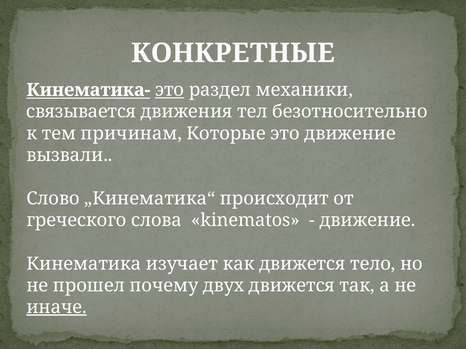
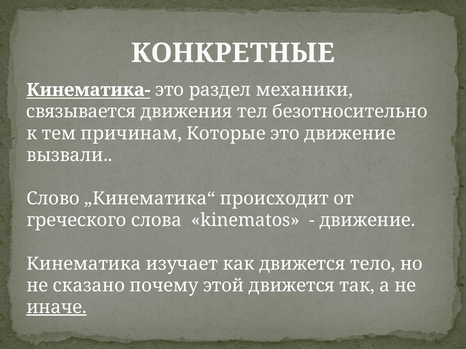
это at (170, 90) underline: present -> none
прошел: прошел -> сказано
двух: двух -> этой
